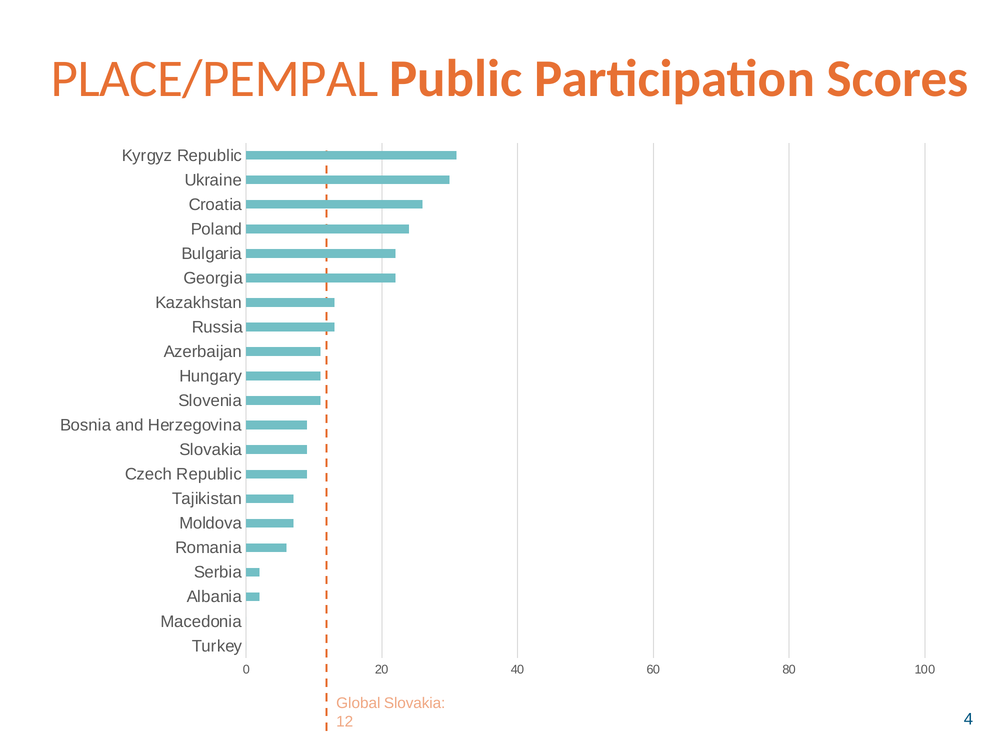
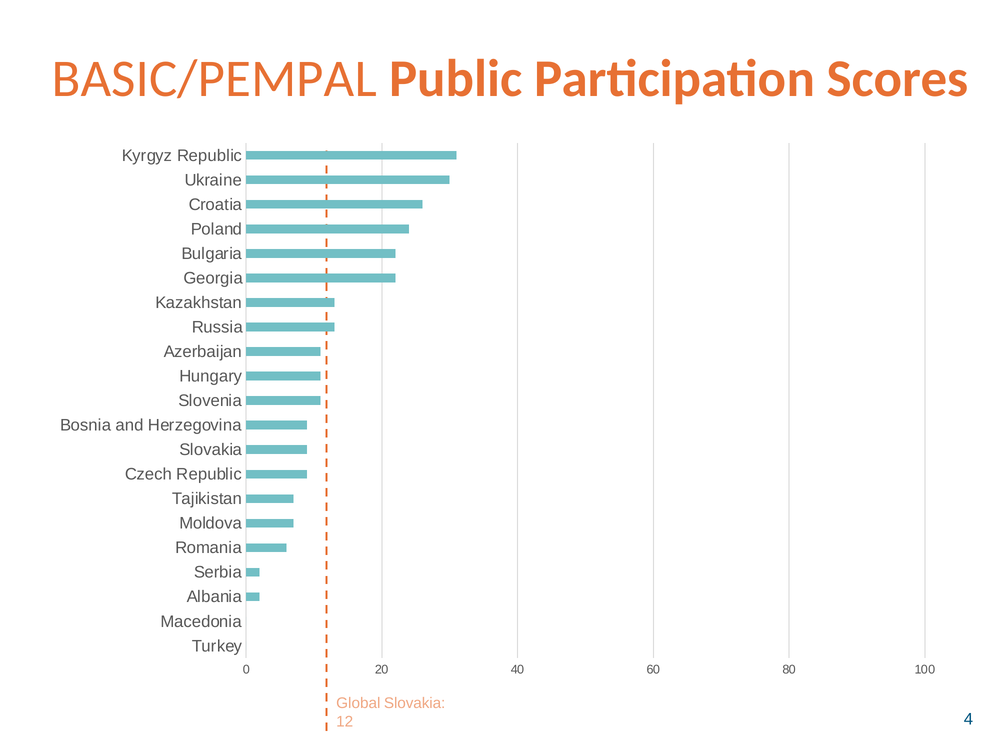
PLACE/PEMPAL: PLACE/PEMPAL -> BASIC/PEMPAL
